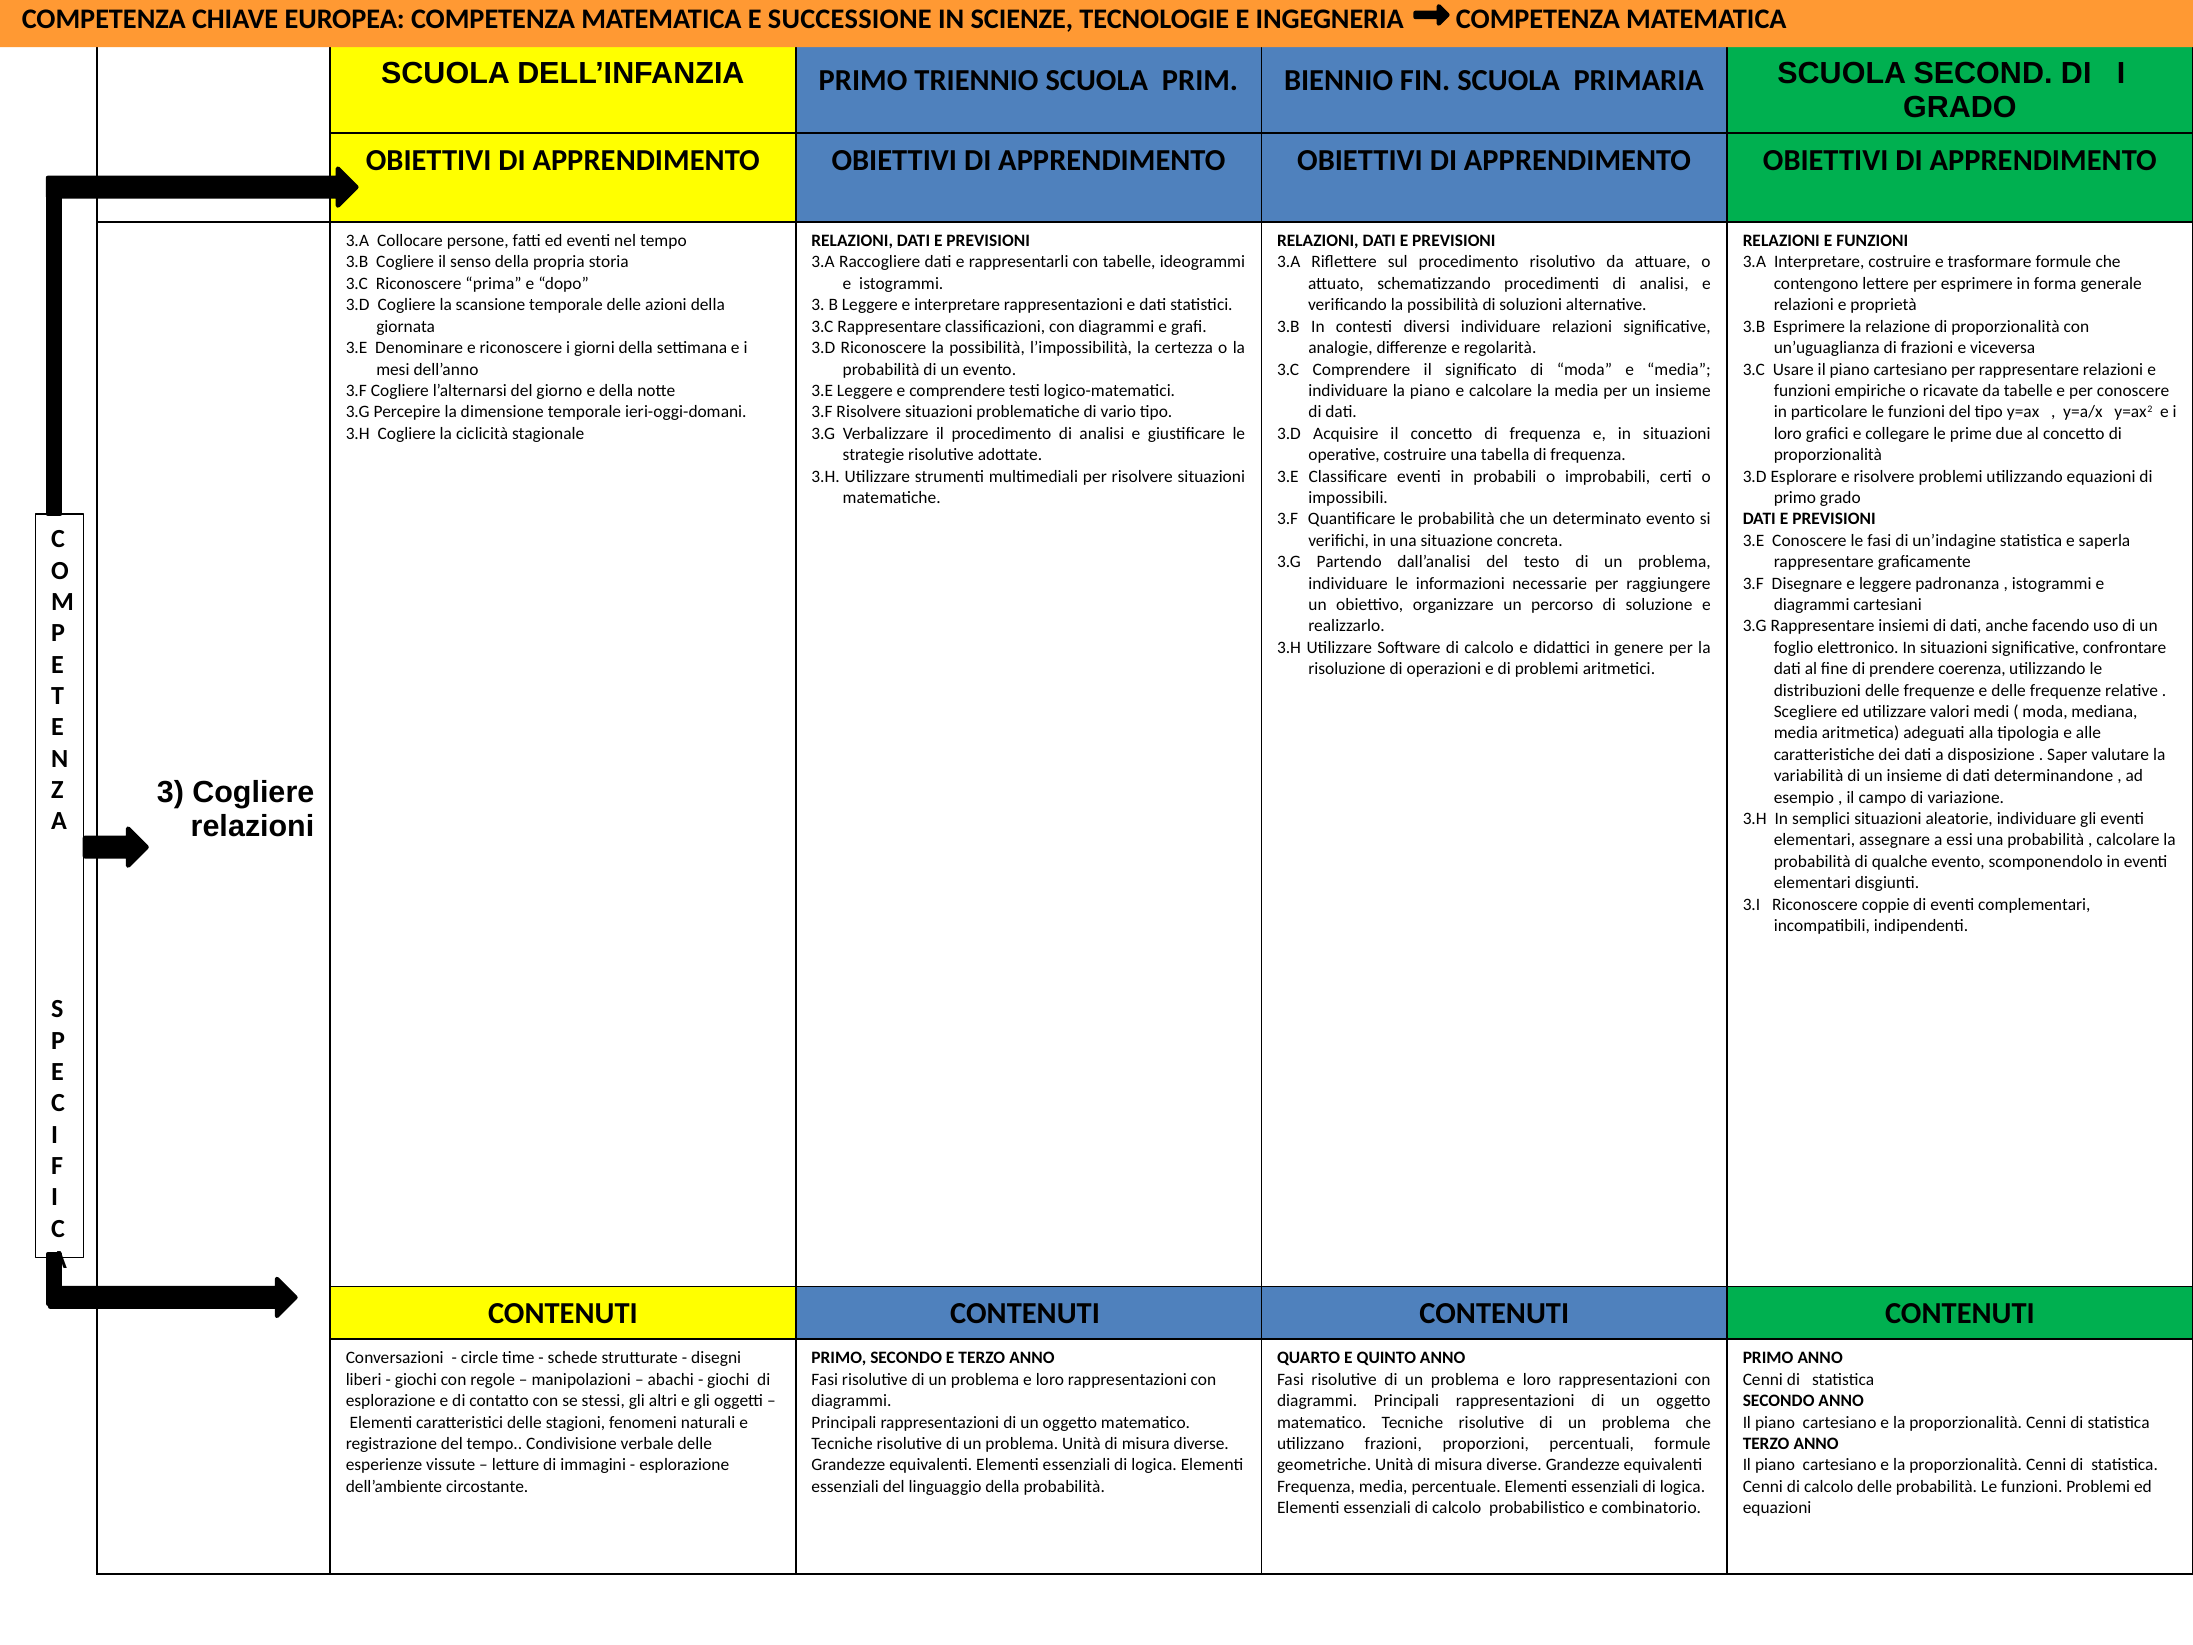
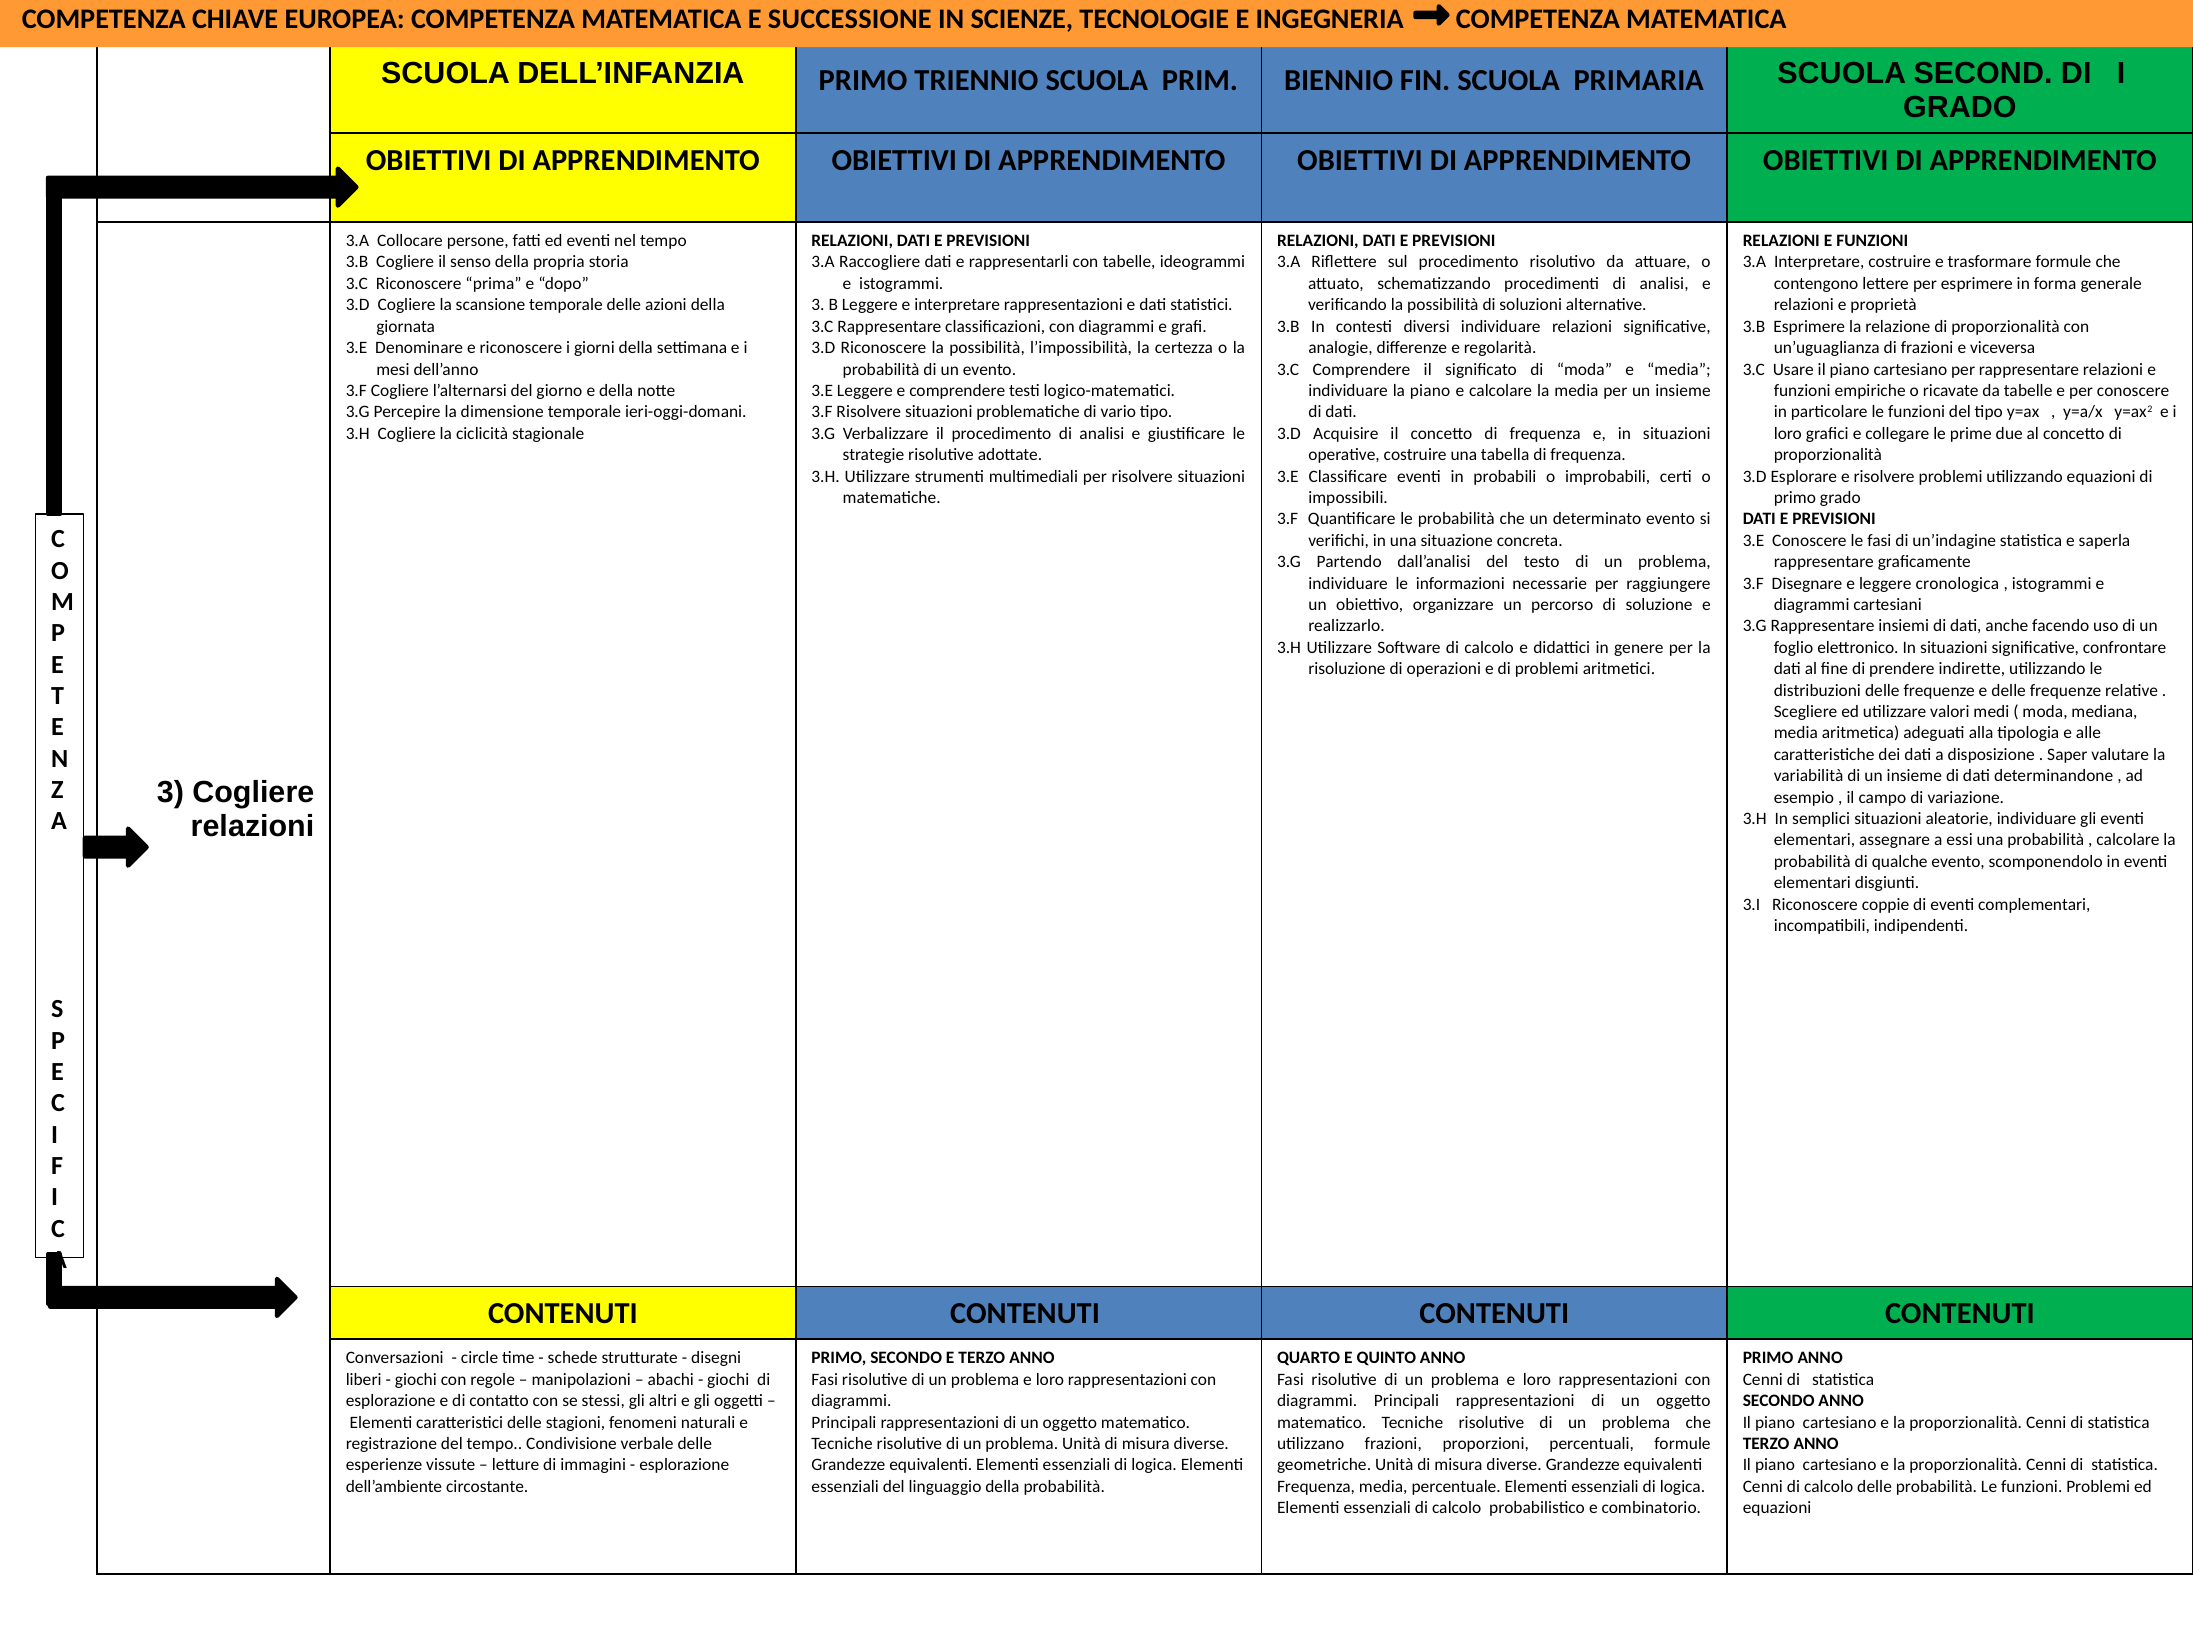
padronanza: padronanza -> cronologica
coerenza: coerenza -> indirette
